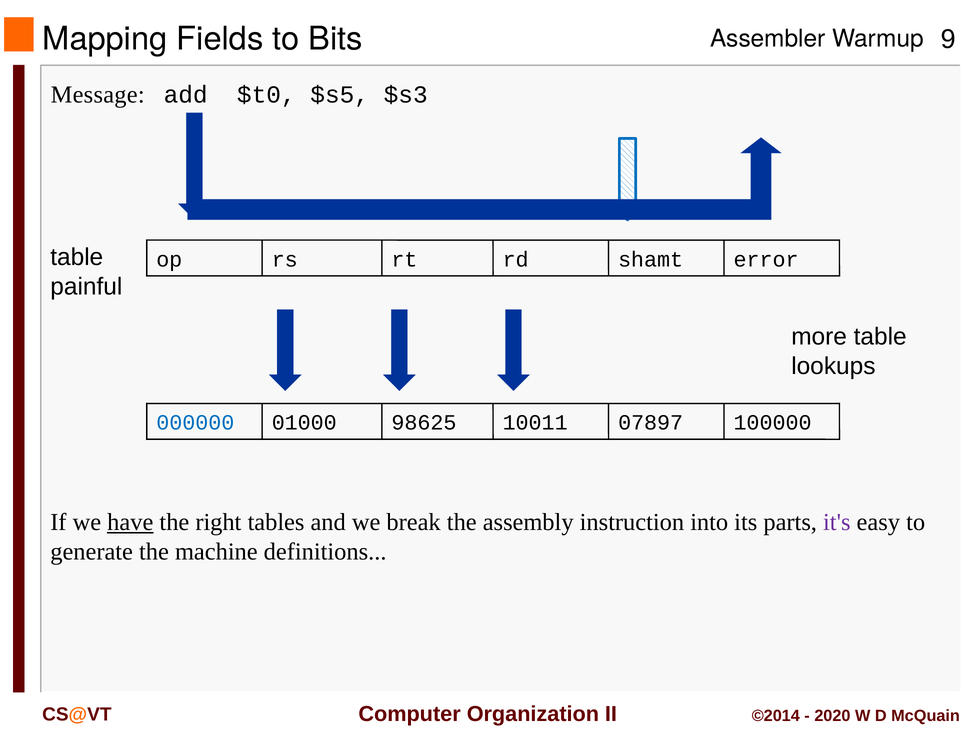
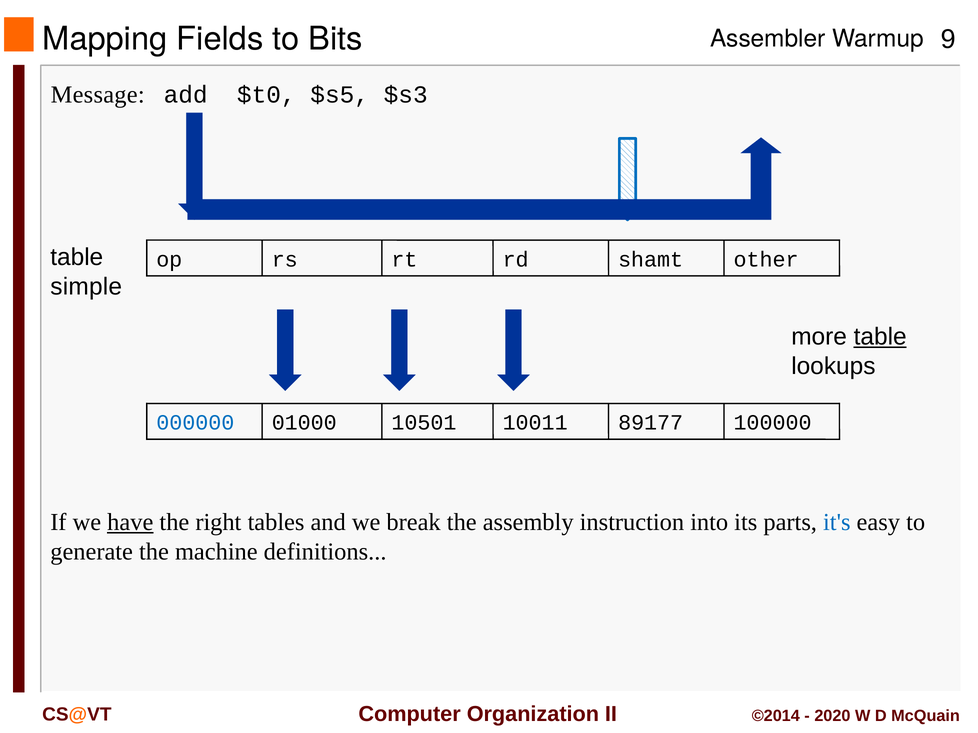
error: error -> other
painful: painful -> simple
table at (880, 337) underline: none -> present
98625: 98625 -> 10501
07897: 07897 -> 89177
it's colour: purple -> blue
